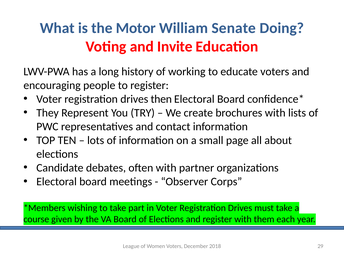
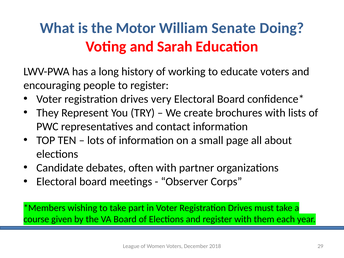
Invite: Invite -> Sarah
then: then -> very
